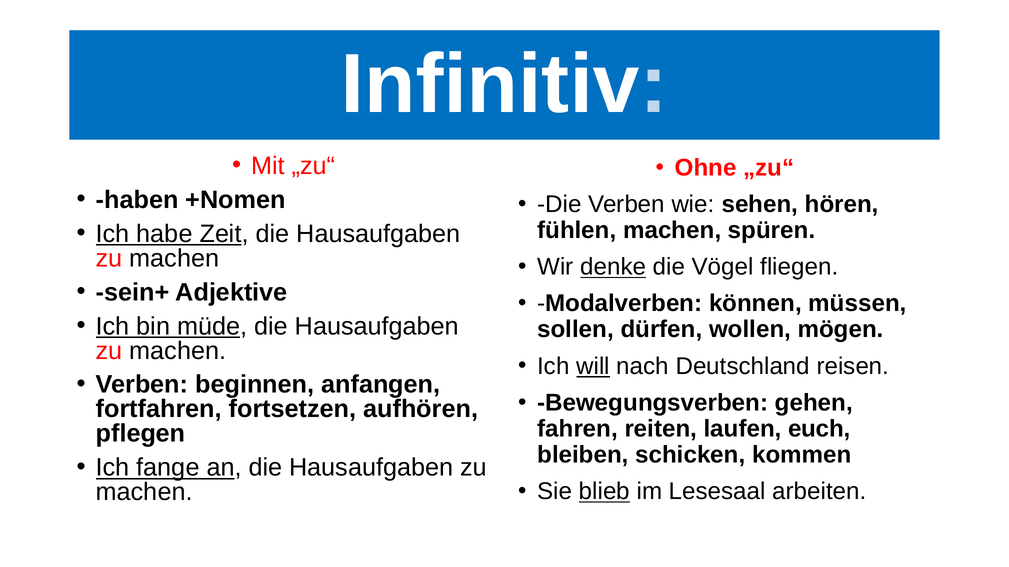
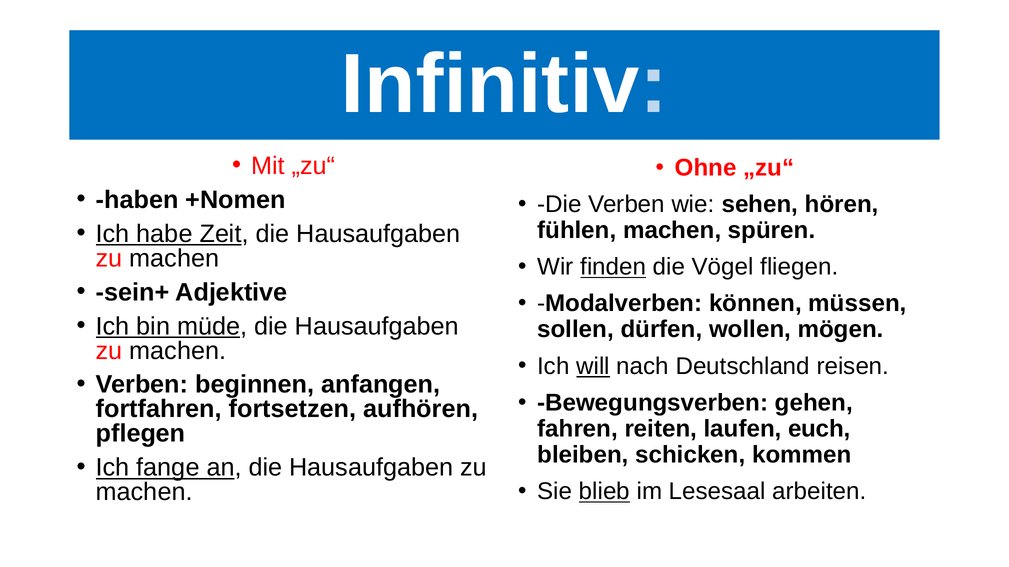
denke: denke -> finden
